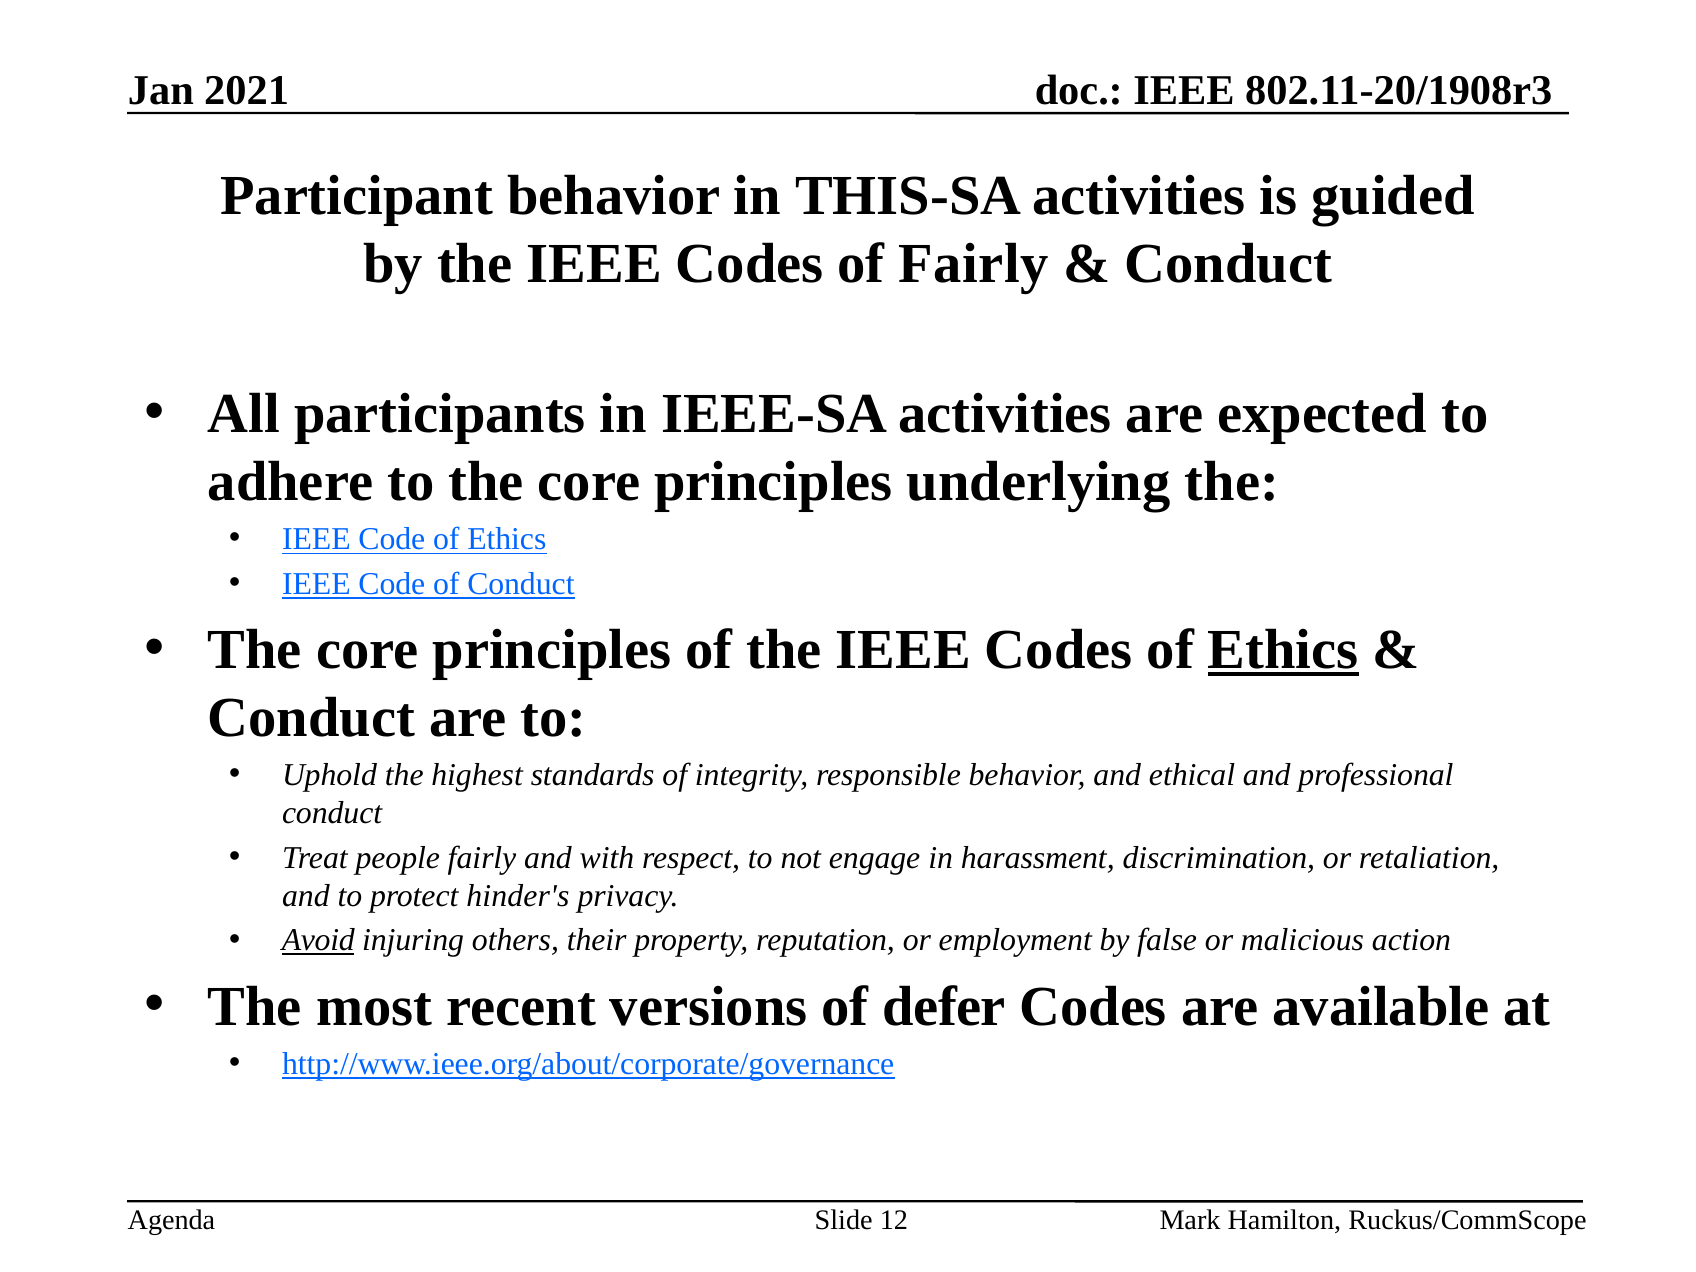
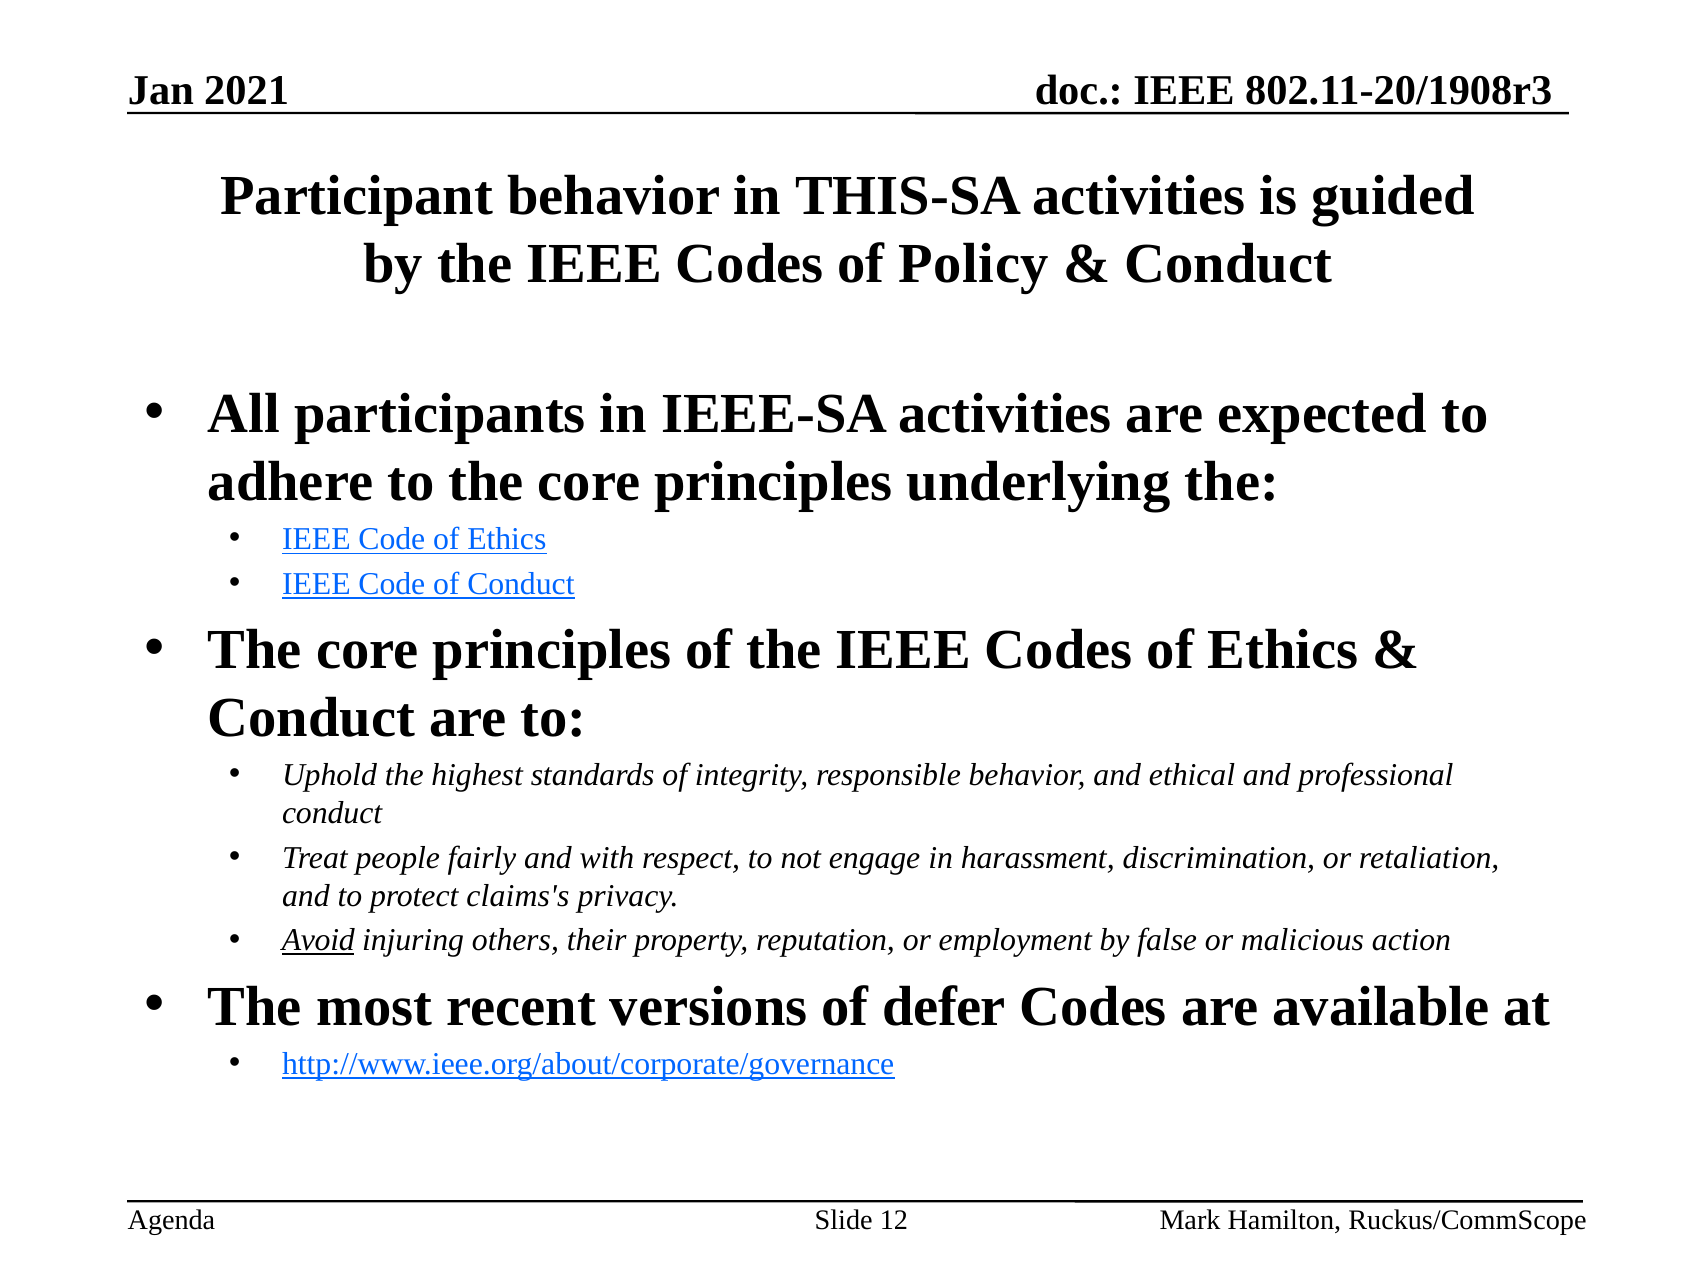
of Fairly: Fairly -> Policy
Ethics at (1283, 650) underline: present -> none
hinder's: hinder's -> claims's
